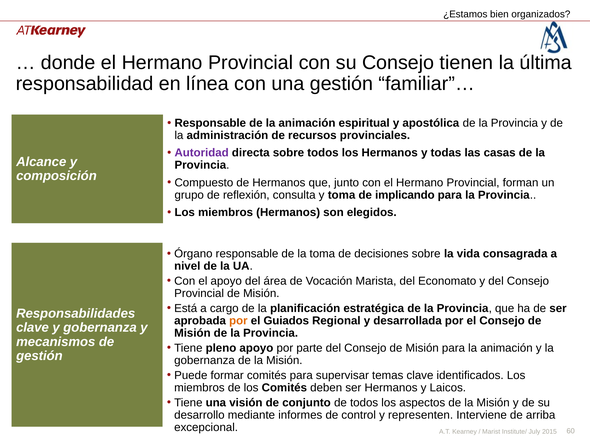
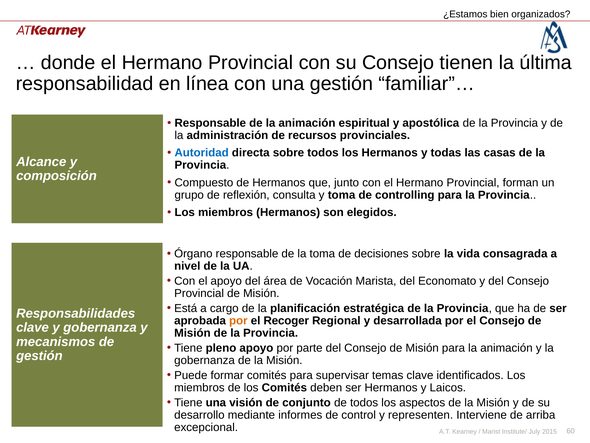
Autoridad colour: purple -> blue
implicando: implicando -> controlling
Guiados: Guiados -> Recoger
